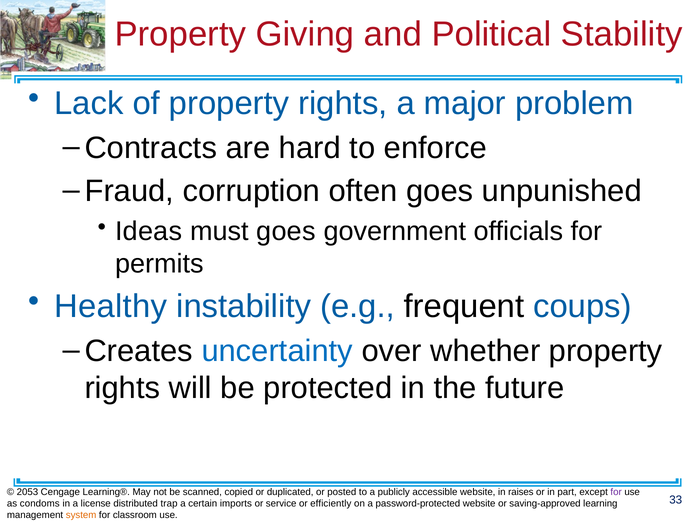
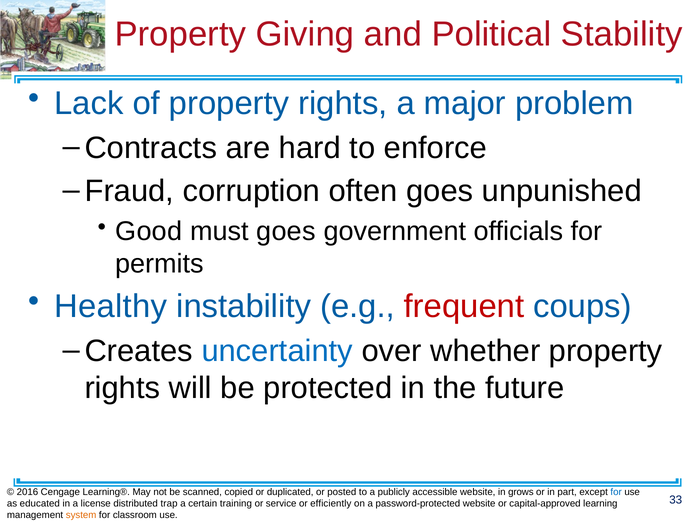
Ideas: Ideas -> Good
frequent colour: black -> red
2053: 2053 -> 2016
raises: raises -> grows
for at (616, 492) colour: purple -> blue
condoms: condoms -> educated
imports: imports -> training
saving-approved: saving-approved -> capital-approved
